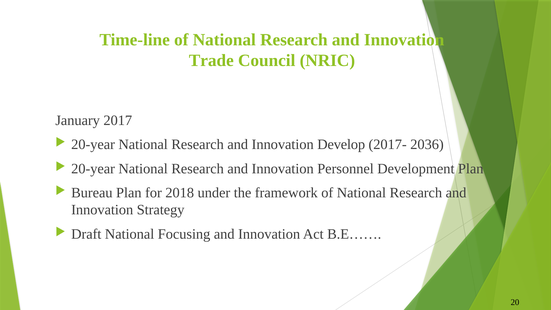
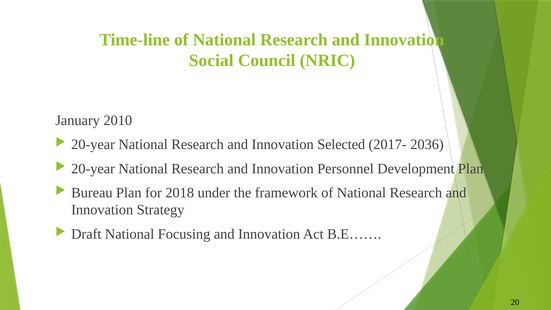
Trade: Trade -> Social
2017: 2017 -> 2010
Develop: Develop -> Selected
